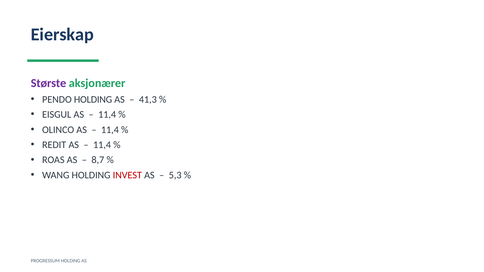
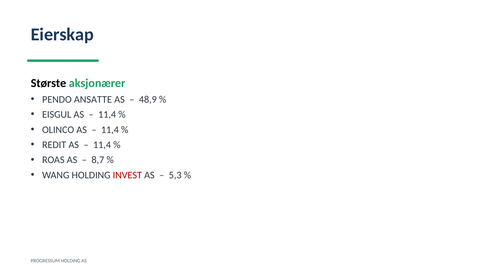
Største colour: purple -> black
PENDO HOLDING: HOLDING -> ANSATTE
41,3: 41,3 -> 48,9
